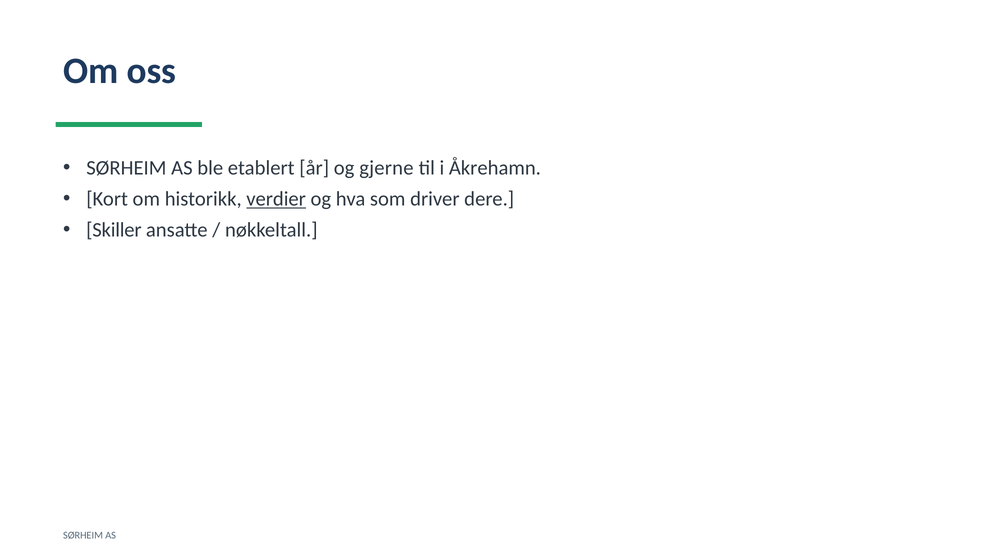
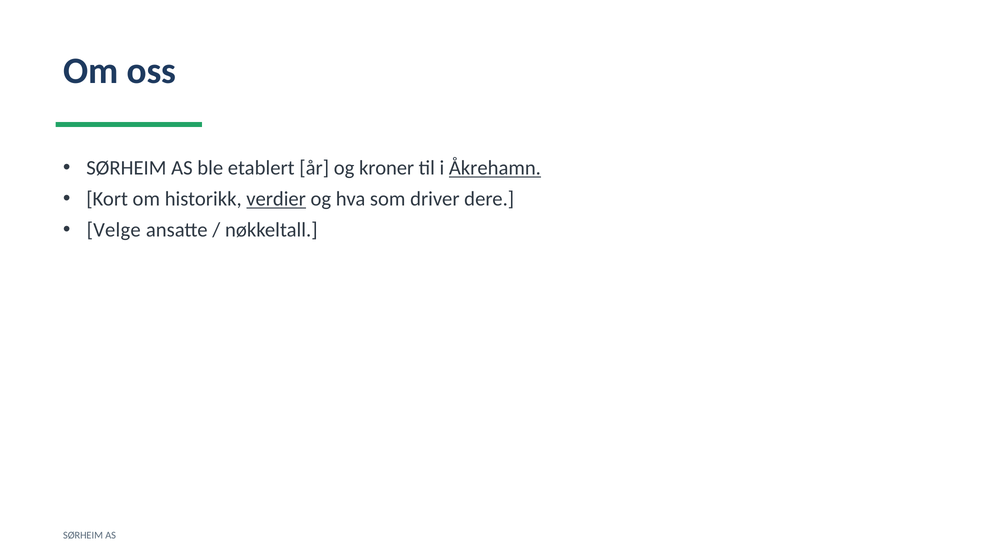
gjerne: gjerne -> kroner
Åkrehamn underline: none -> present
Skiller: Skiller -> Velge
